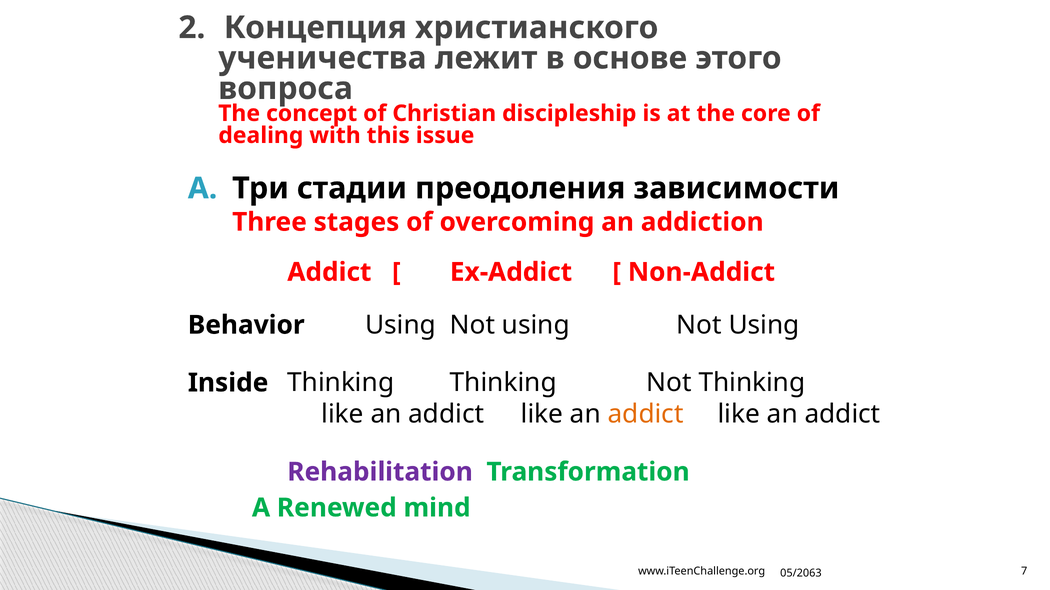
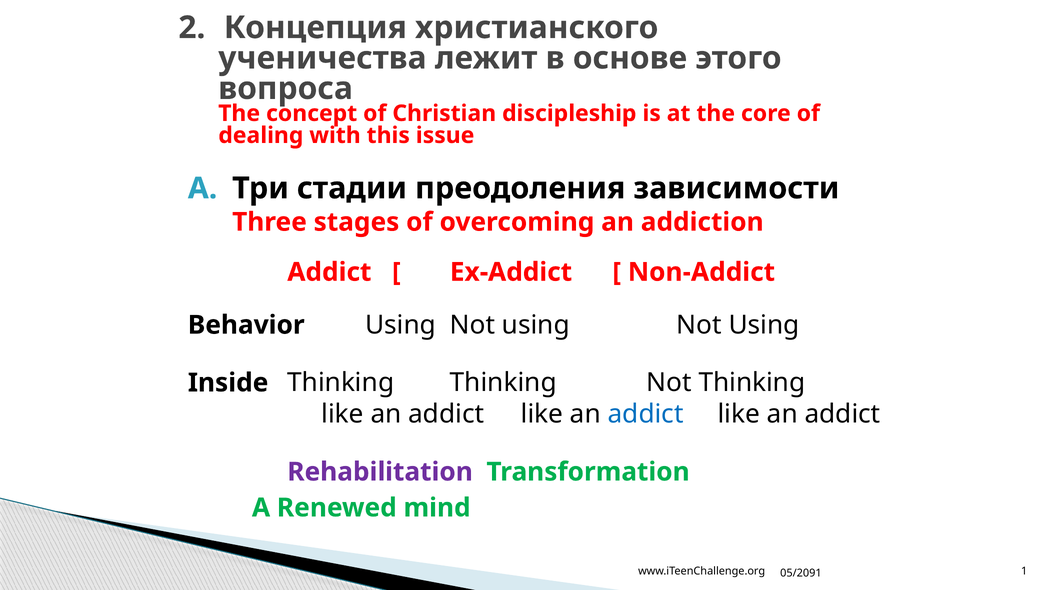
addict at (646, 415) colour: orange -> blue
7: 7 -> 1
05/2063: 05/2063 -> 05/2091
